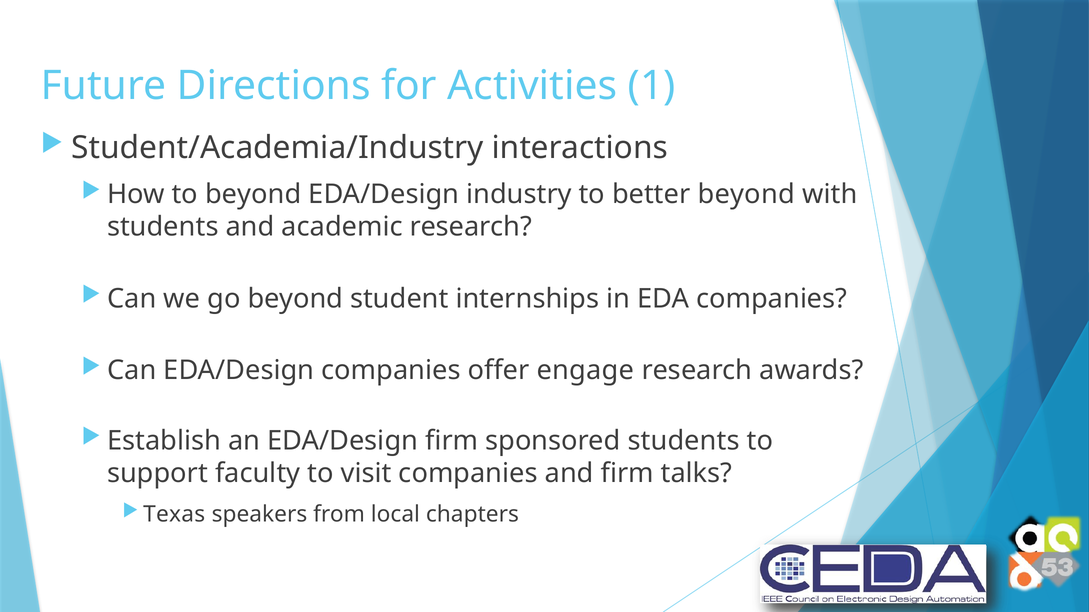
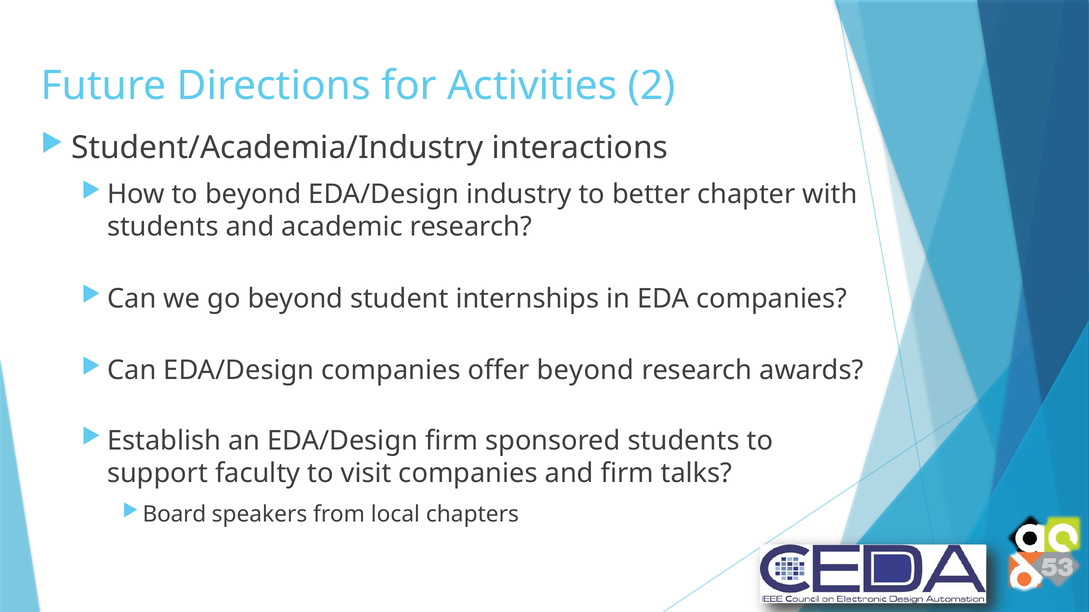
1: 1 -> 2
better beyond: beyond -> chapter
offer engage: engage -> beyond
Texas: Texas -> Board
